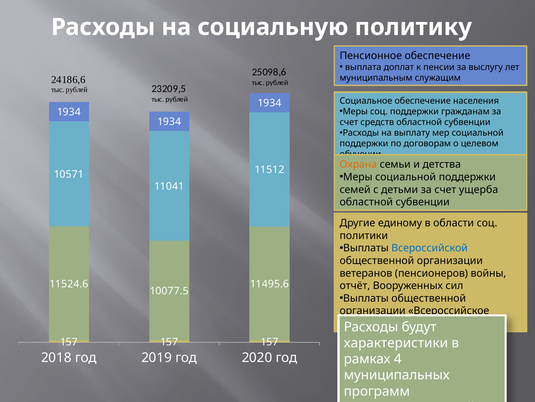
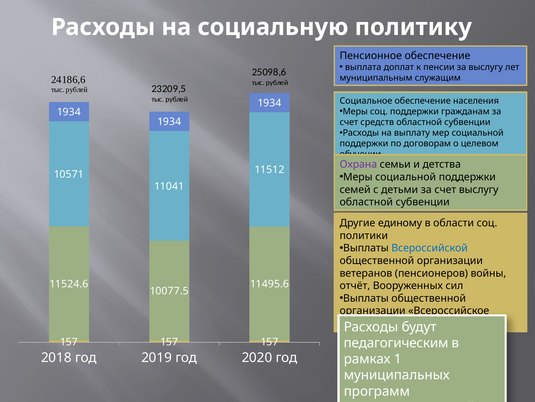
Охрана colour: orange -> purple
счет ущерба: ущерба -> выслугу
характеристики: характеристики -> педагогическим
4: 4 -> 1
